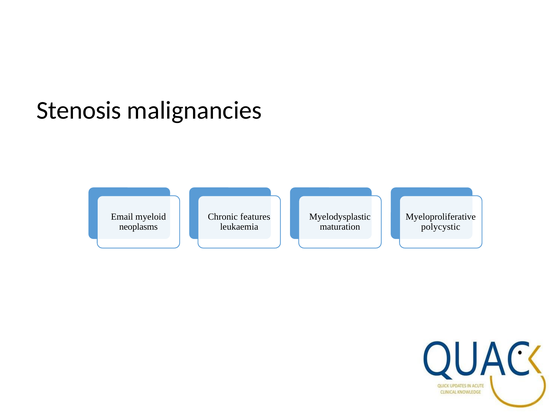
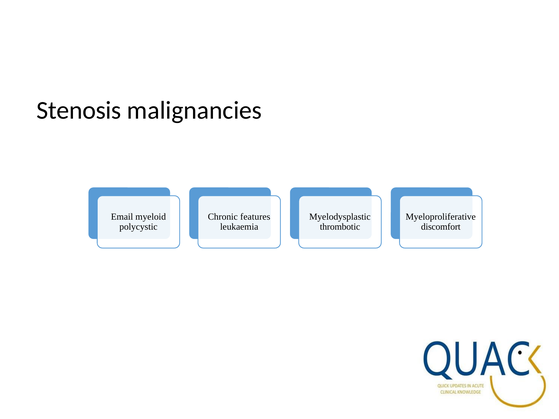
neoplasms: neoplasms -> polycystic
maturation: maturation -> thrombotic
polycystic: polycystic -> discomfort
